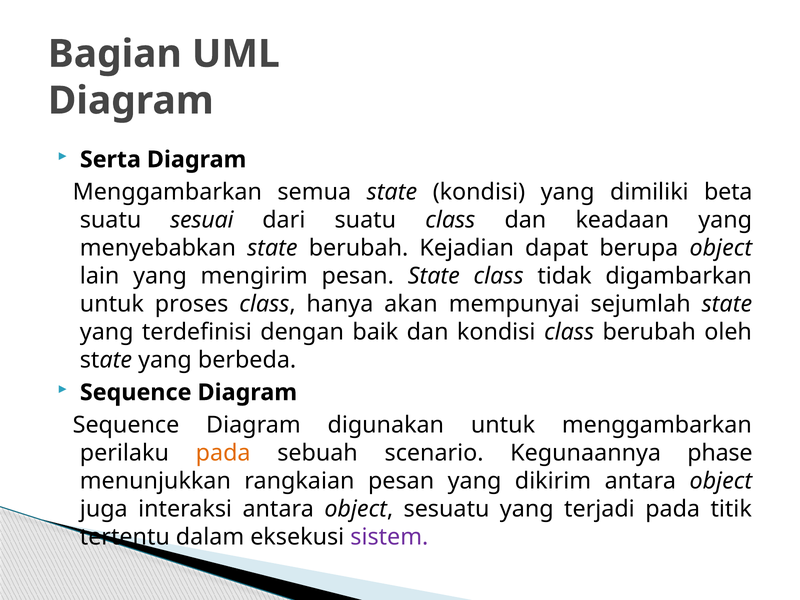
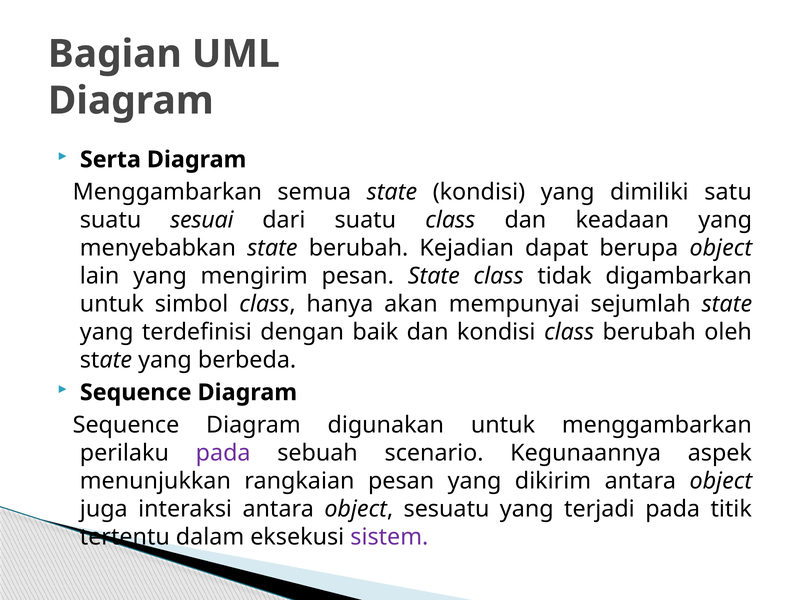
beta: beta -> satu
proses: proses -> simbol
pada at (223, 453) colour: orange -> purple
phase: phase -> aspek
